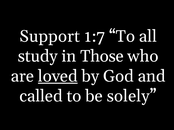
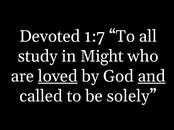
Support: Support -> Devoted
Those: Those -> Might
and underline: none -> present
